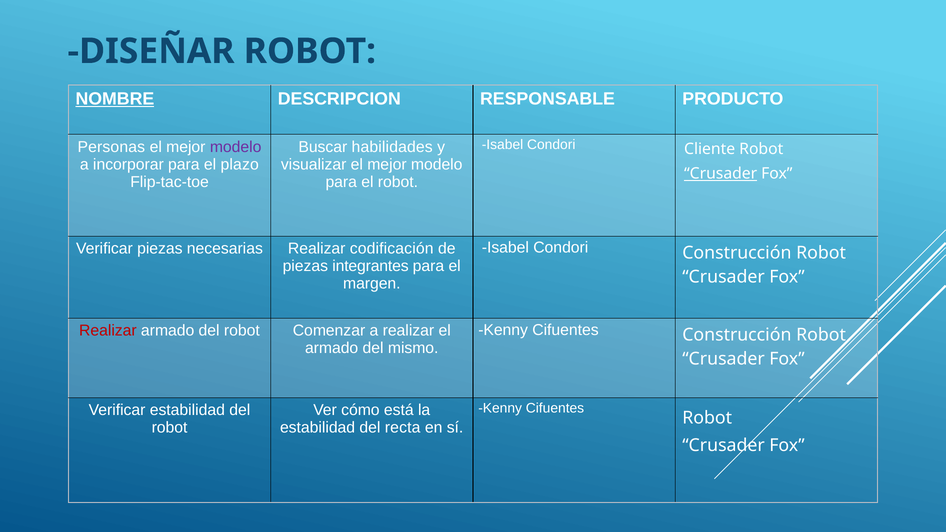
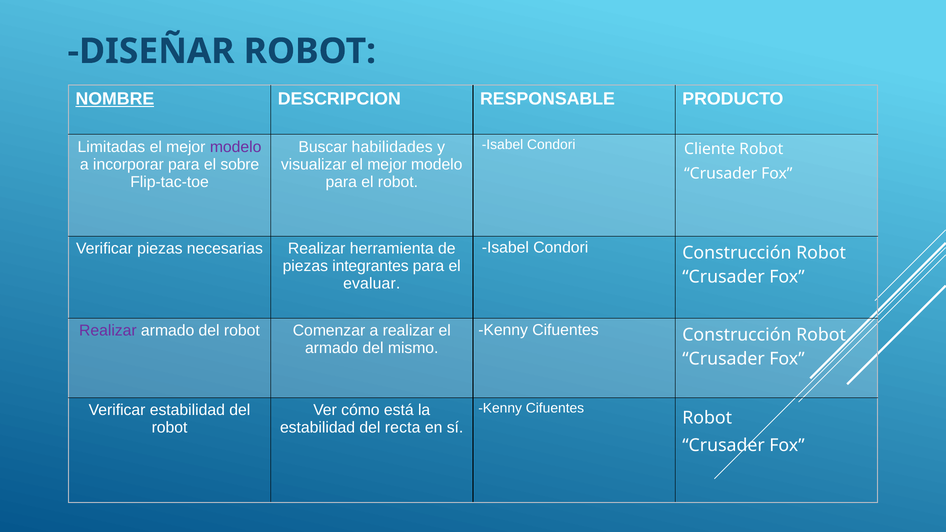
Personas: Personas -> Limitadas
plazo: plazo -> sobre
Crusader at (721, 174) underline: present -> none
codificación: codificación -> herramienta
margen: margen -> evaluar
Realizar at (108, 331) colour: red -> purple
